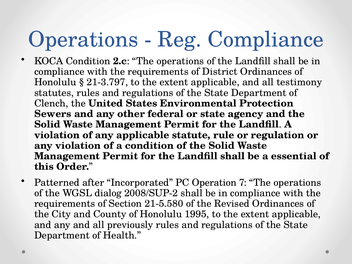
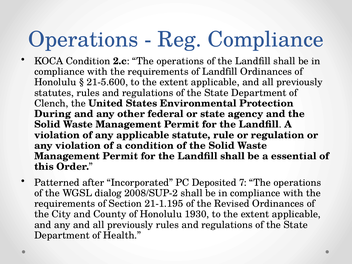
of District: District -> Landfill
21-3.797: 21-3.797 -> 21-5.600
applicable and all testimony: testimony -> previously
Sewers: Sewers -> During
Operation: Operation -> Deposited
21-5.580: 21-5.580 -> 21-1.195
1995: 1995 -> 1930
